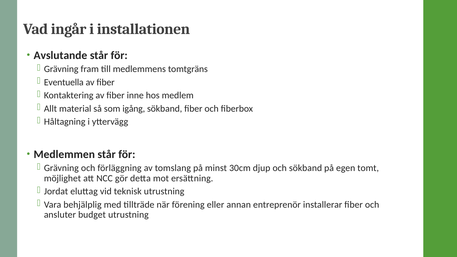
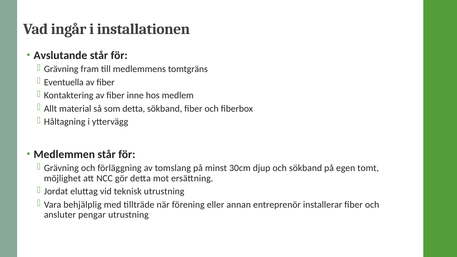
som igång: igång -> detta
budget: budget -> pengar
